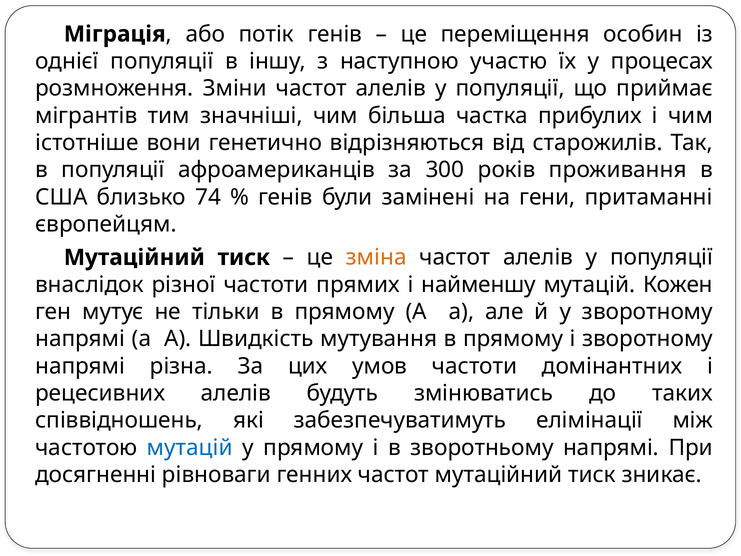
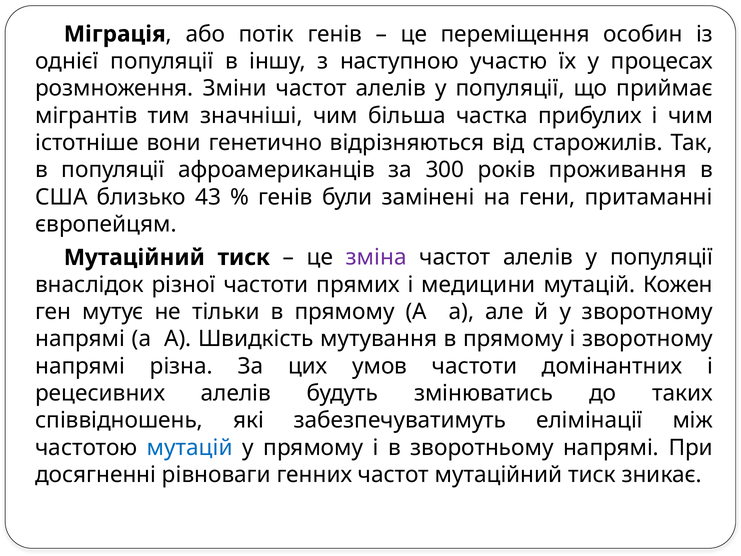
74: 74 -> 43
зміна colour: orange -> purple
найменшу: найменшу -> медицини
